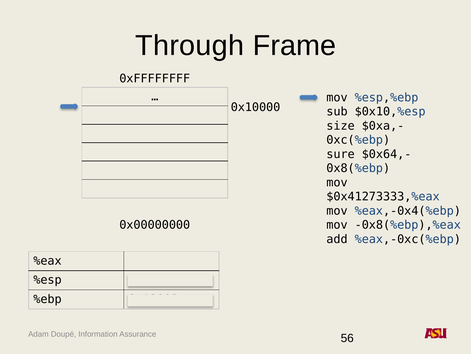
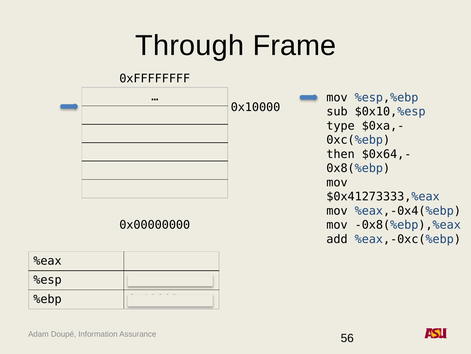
size: size -> type
sure: sure -> then
